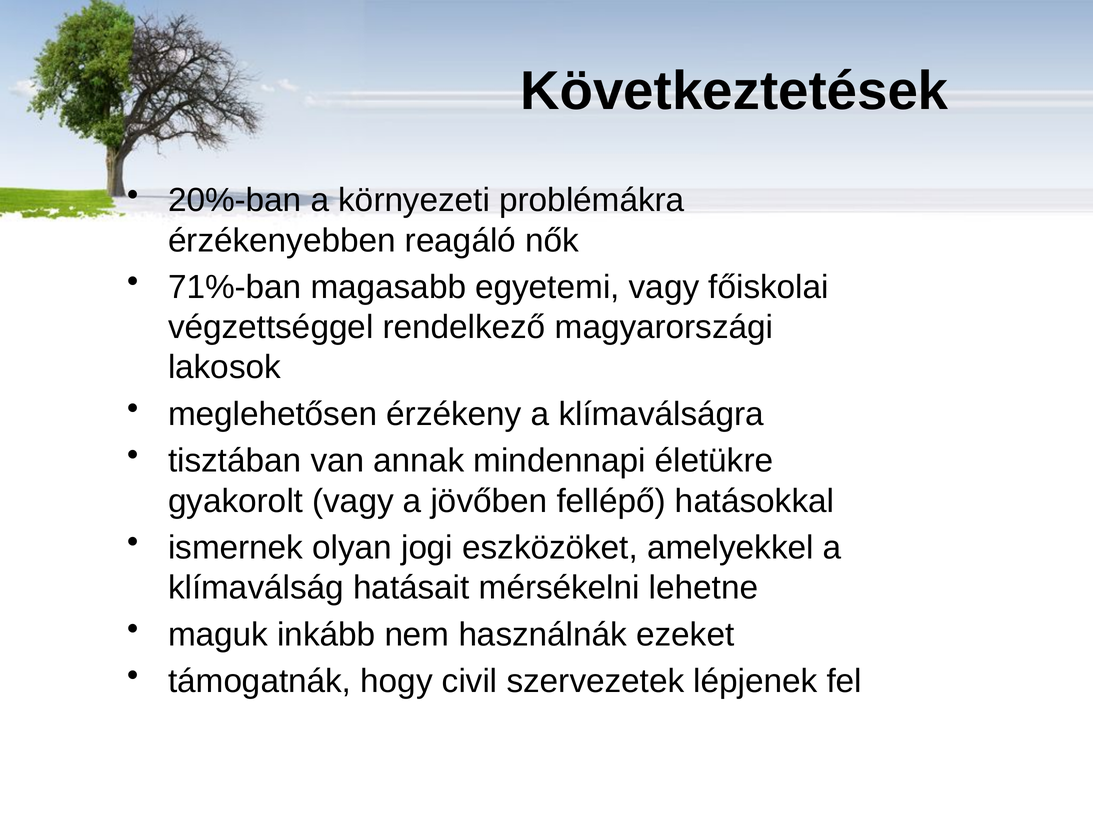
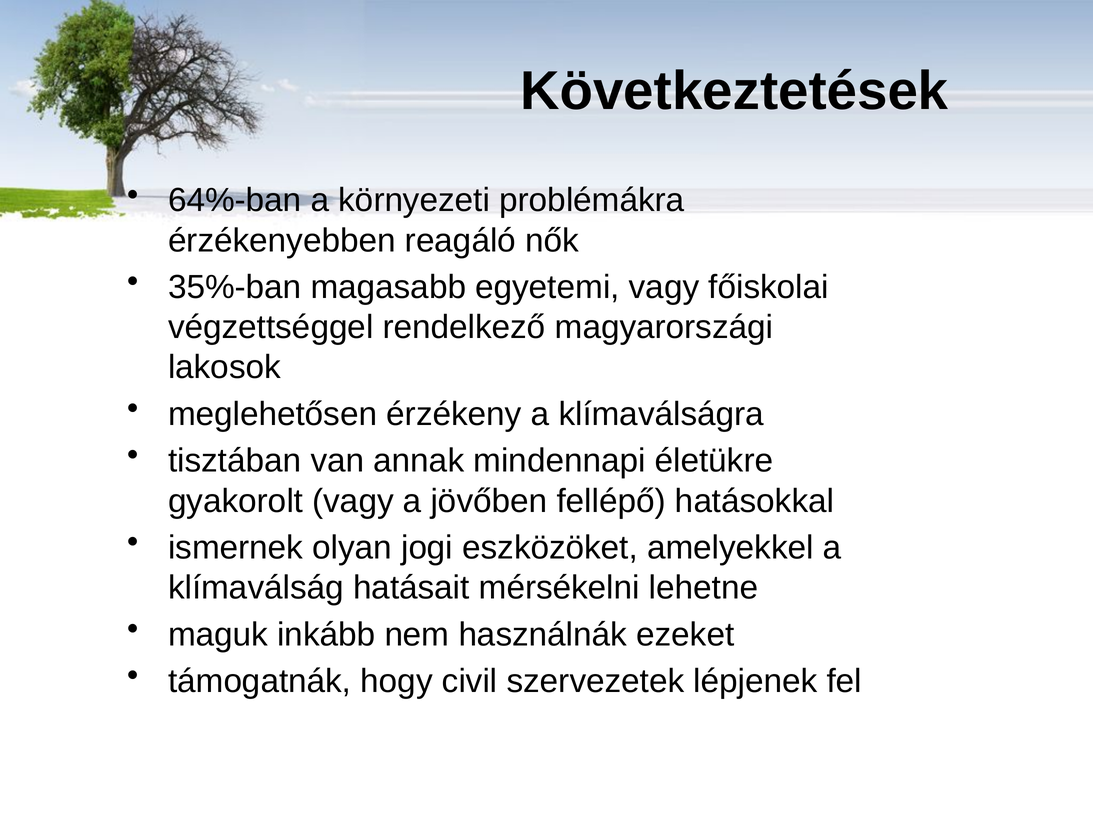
20%-ban: 20%-ban -> 64%-ban
71%-ban: 71%-ban -> 35%-ban
